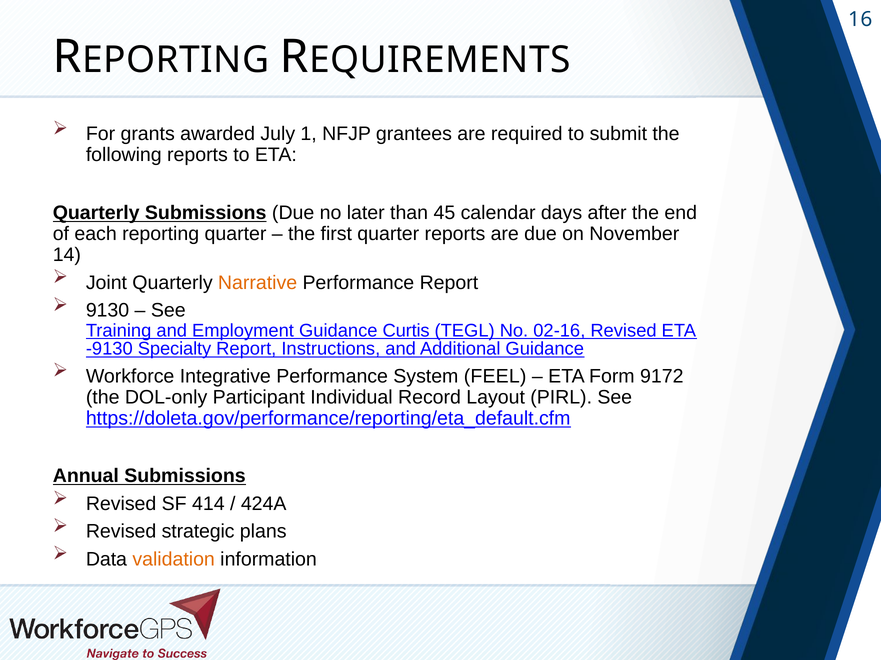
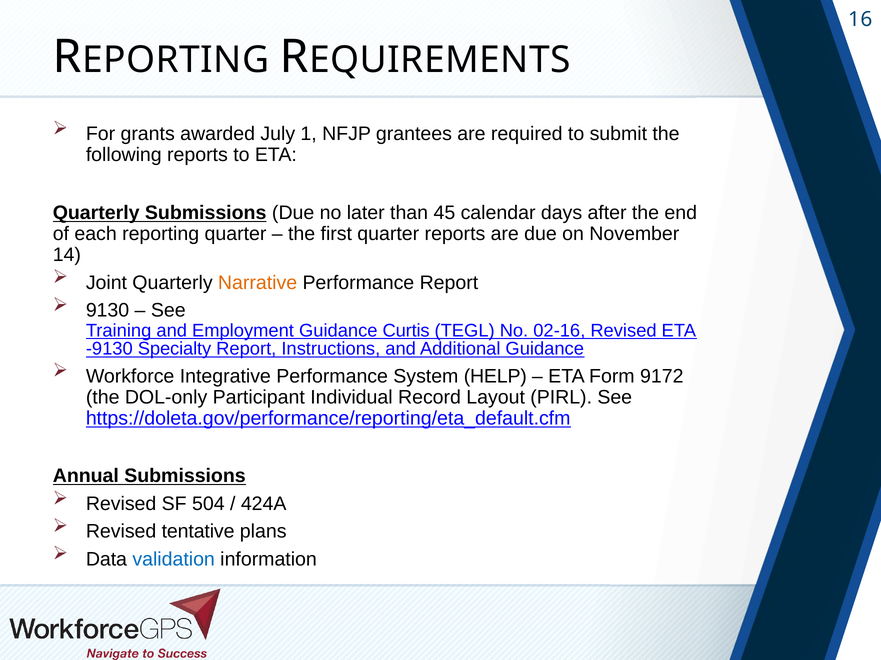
FEEL: FEEL -> HELP
414: 414 -> 504
strategic: strategic -> tentative
validation colour: orange -> blue
